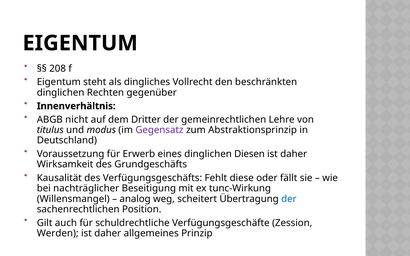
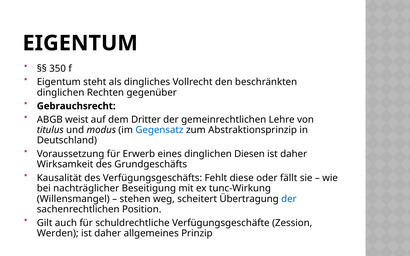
208: 208 -> 350
Innenverhältnis: Innenverhältnis -> Gebrauchsrecht
nicht: nicht -> weist
Gegensatz colour: purple -> blue
analog: analog -> stehen
